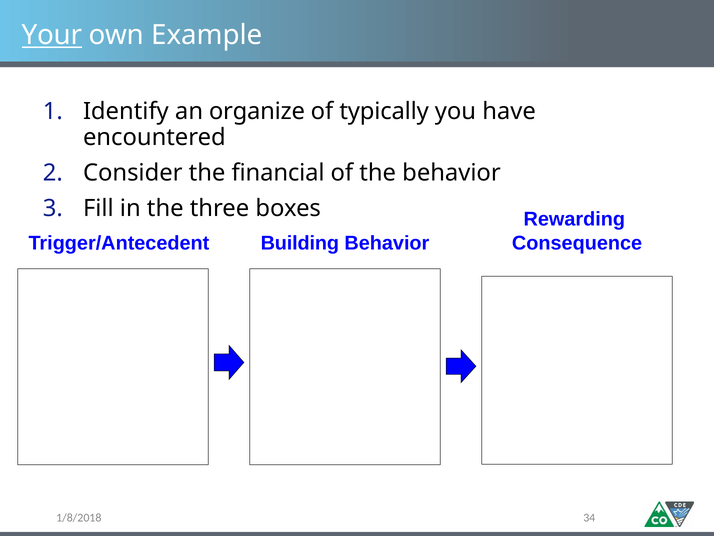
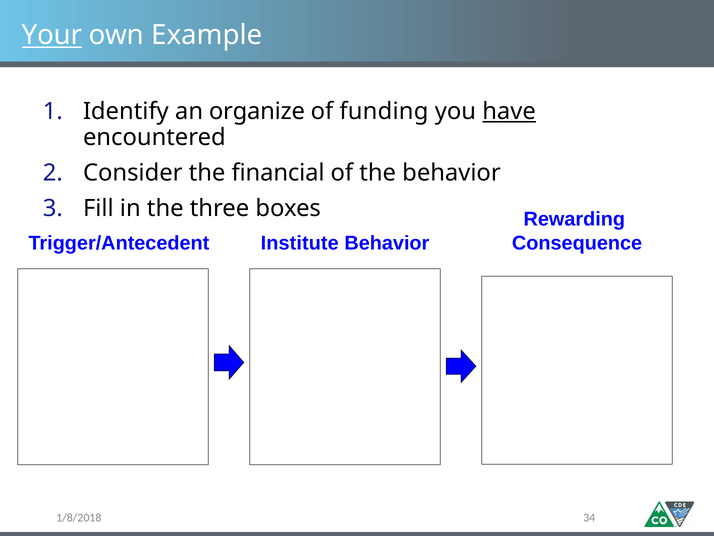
typically: typically -> funding
have underline: none -> present
Building: Building -> Institute
